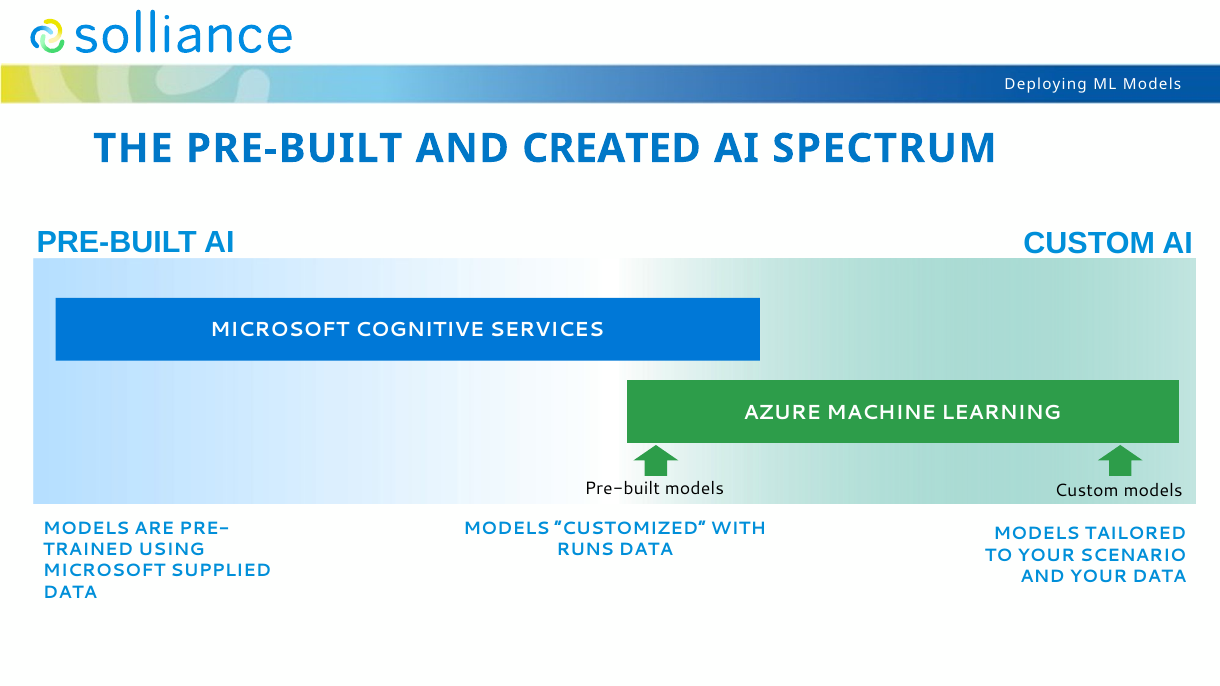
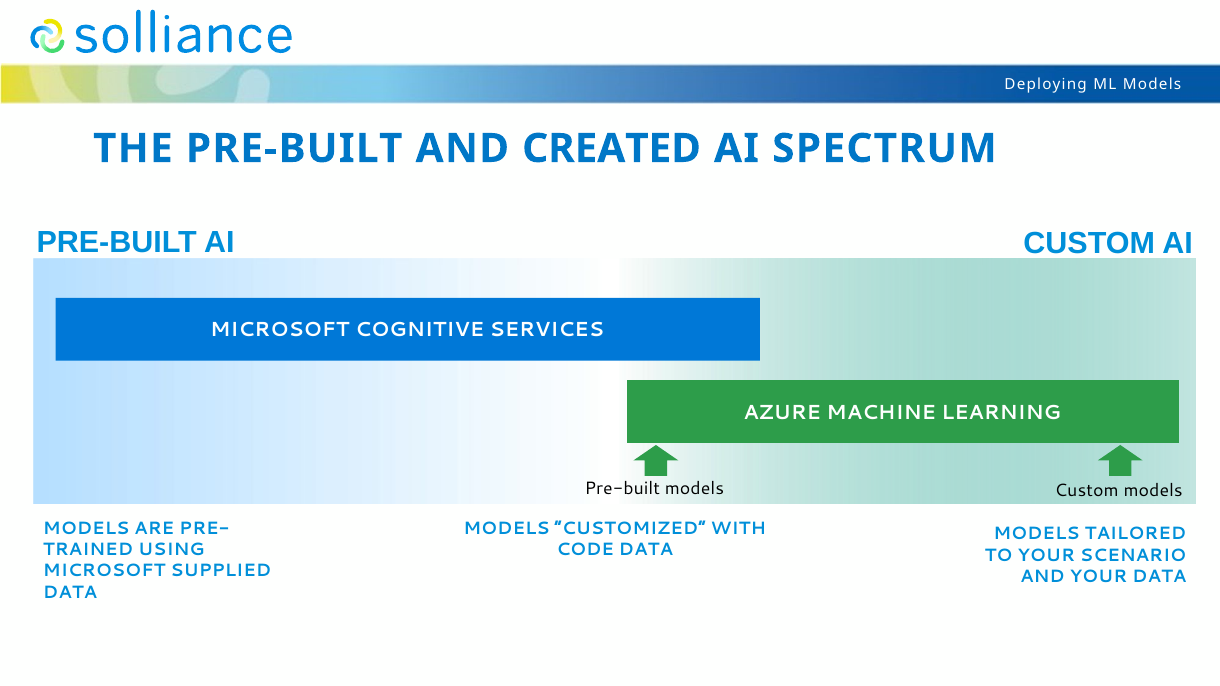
RUNS: RUNS -> CODE
